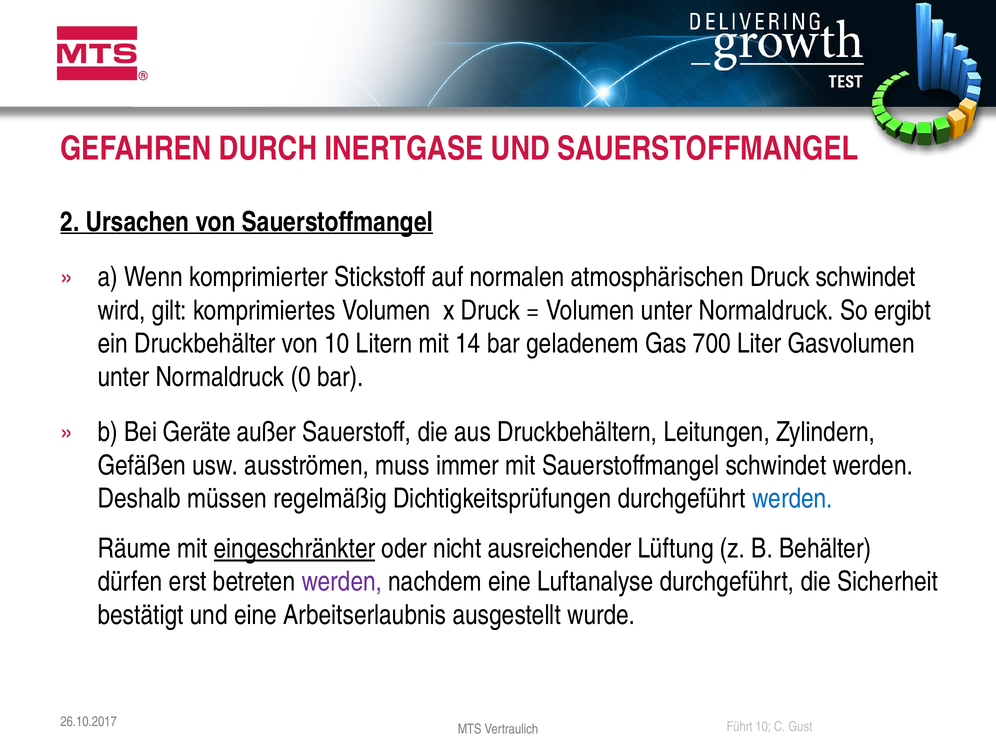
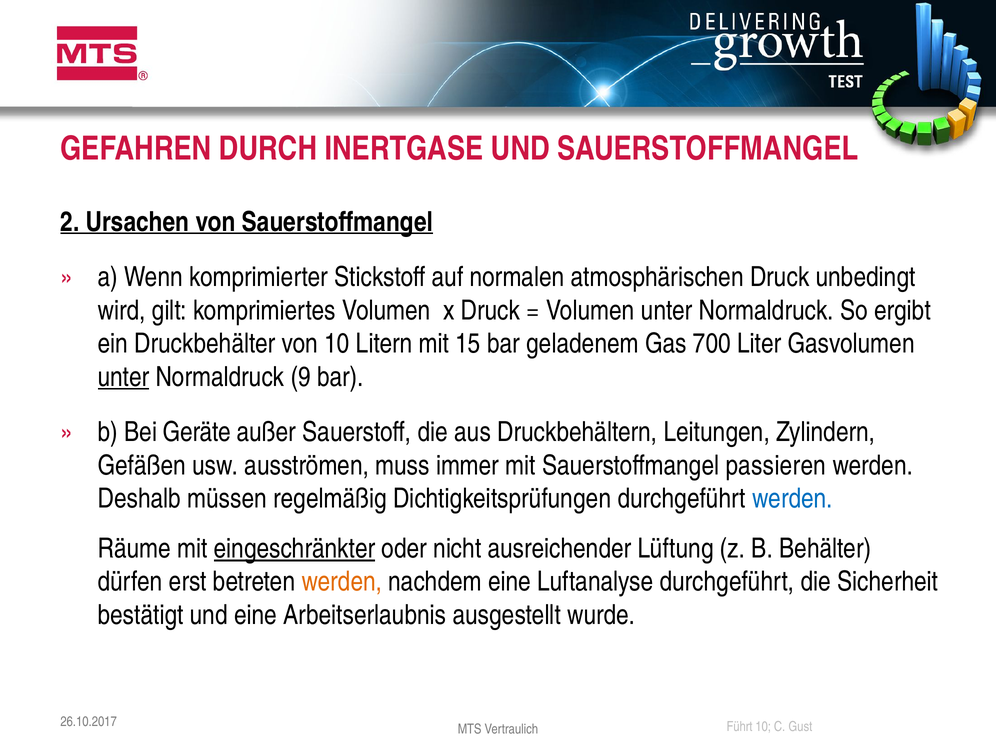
Druck schwindet: schwindet -> unbedingt
14: 14 -> 15
unter at (123, 377) underline: none -> present
0: 0 -> 9
Sauerstoffmangel schwindet: schwindet -> passieren
werden at (342, 582) colour: purple -> orange
